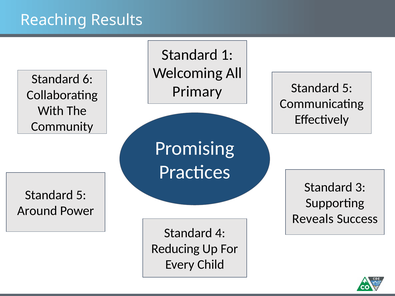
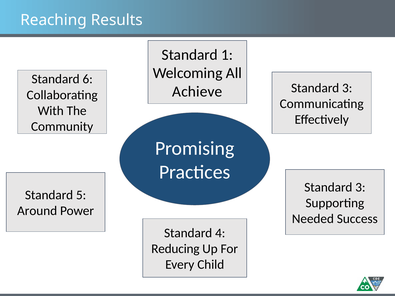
Primary: Primary -> Achieve
5 at (347, 88): 5 -> 3
Reveals: Reveals -> Needed
